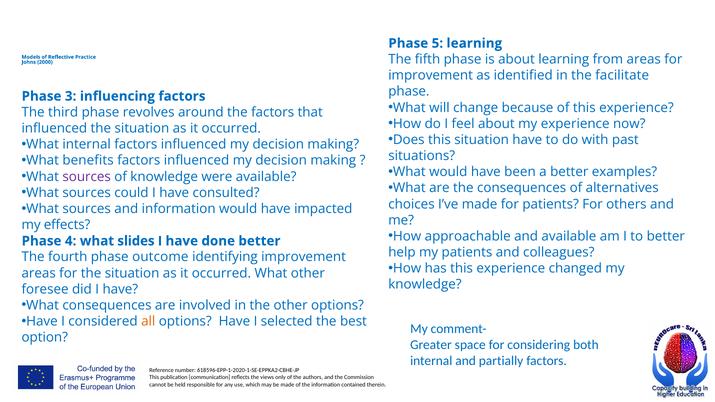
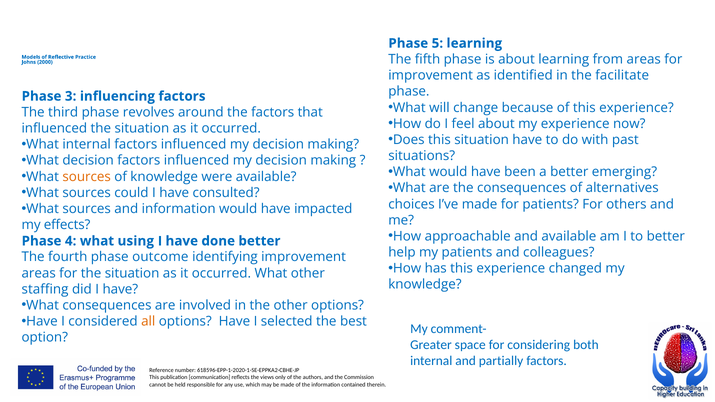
What benefits: benefits -> decision
examples: examples -> emerging
sources at (87, 177) colour: purple -> orange
slides: slides -> using
foresee: foresee -> staffing
